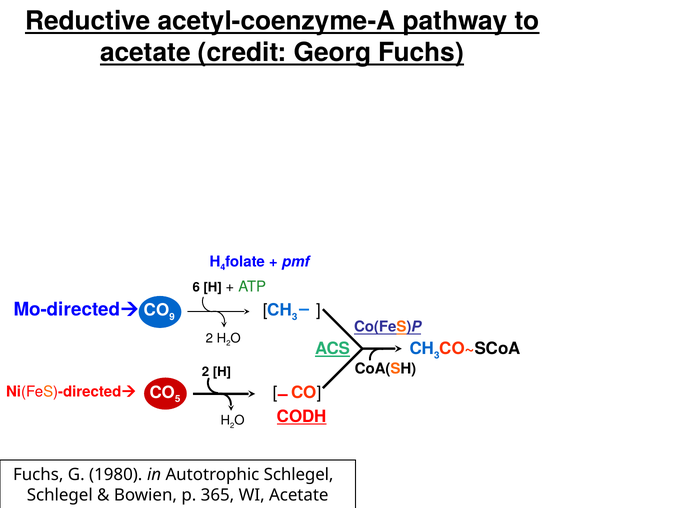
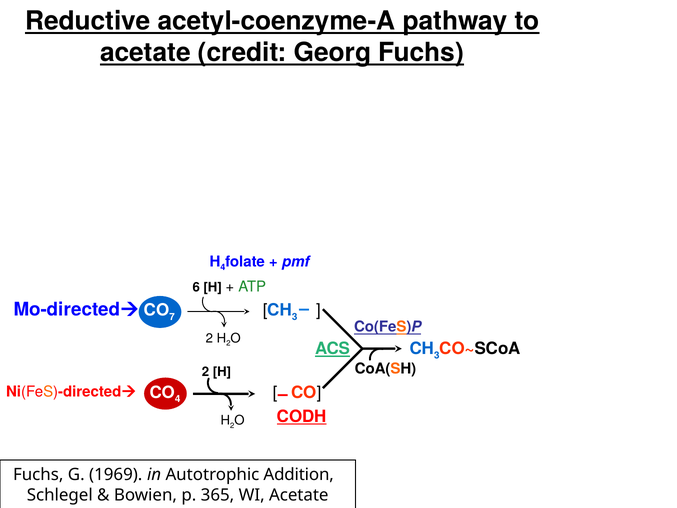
9: 9 -> 7
CO 5: 5 -> 4
1980: 1980 -> 1969
Autotrophic Schlegel: Schlegel -> Addition
